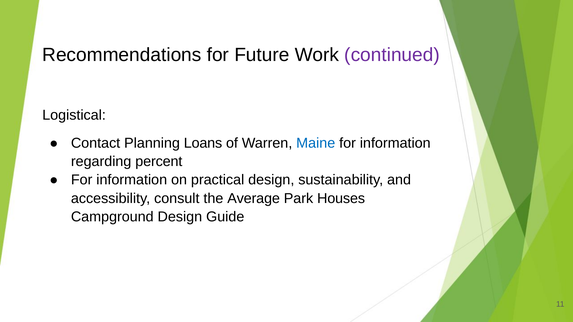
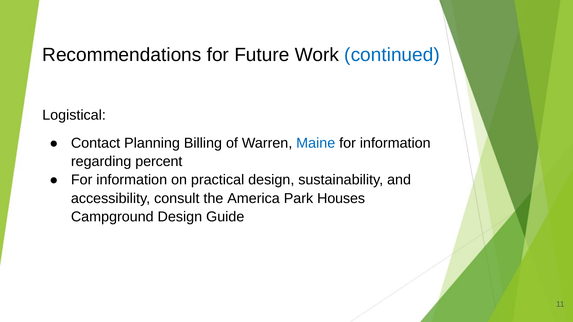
continued colour: purple -> blue
Loans: Loans -> Billing
Average: Average -> America
